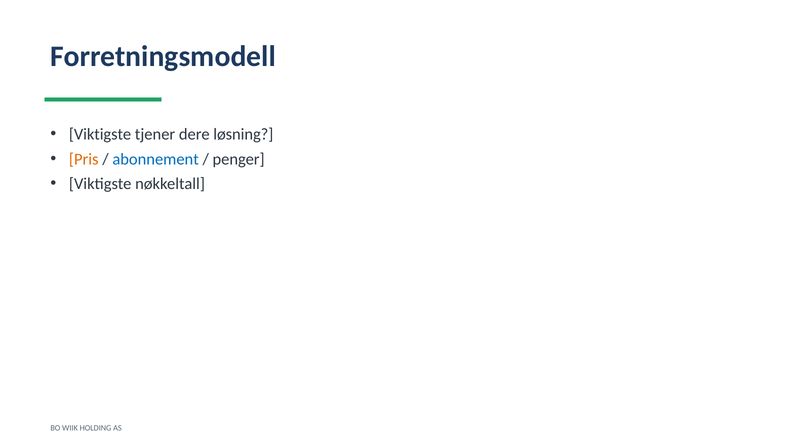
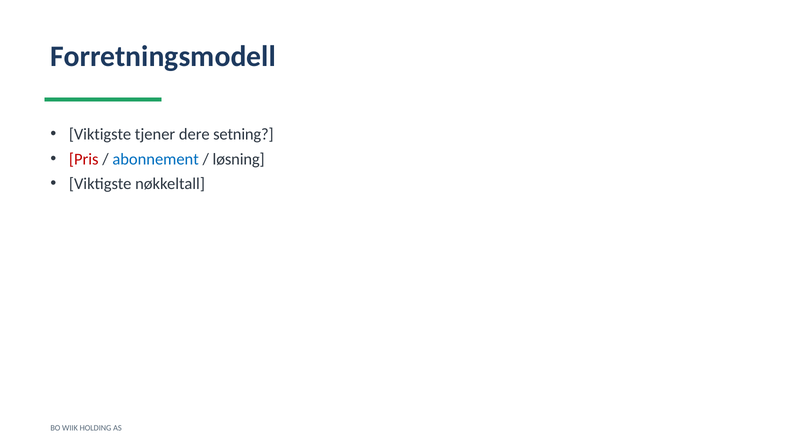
løsning: løsning -> setning
Pris colour: orange -> red
penger: penger -> løsning
